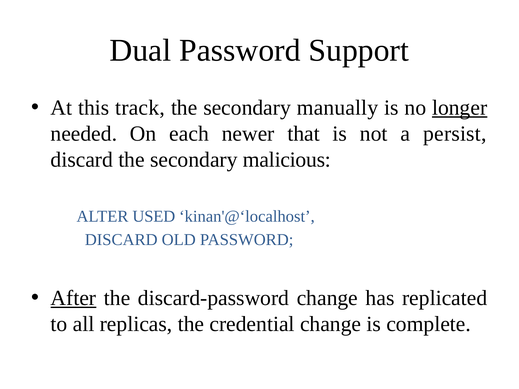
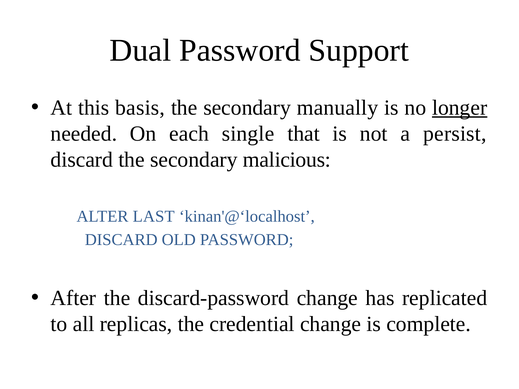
track: track -> basis
newer: newer -> single
USED: USED -> LAST
After underline: present -> none
